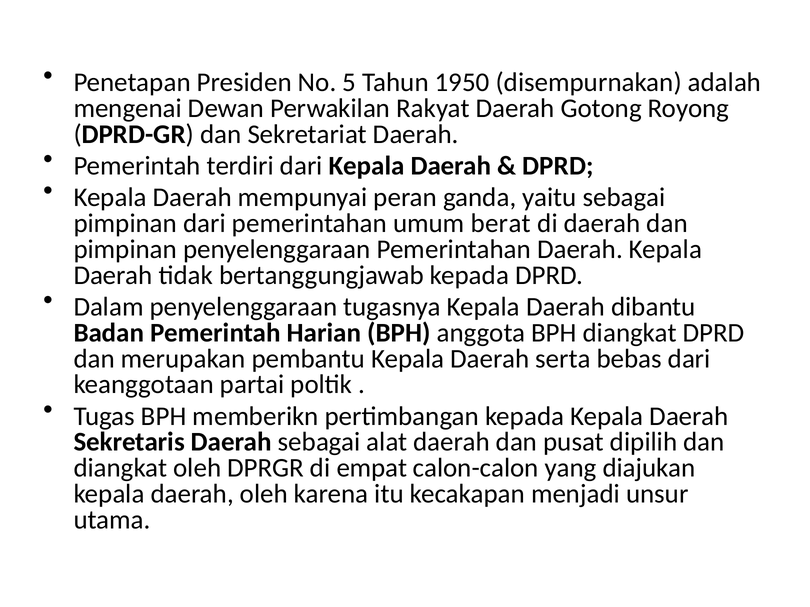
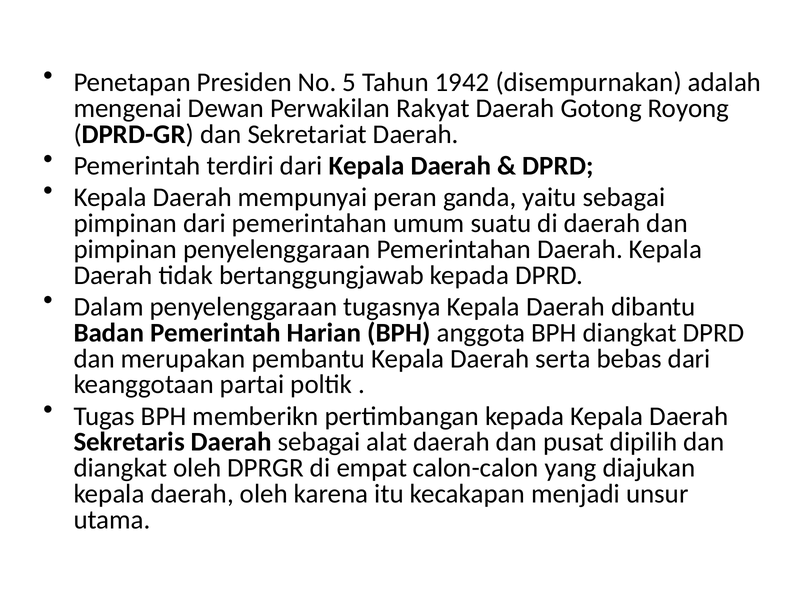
1950: 1950 -> 1942
berat: berat -> suatu
